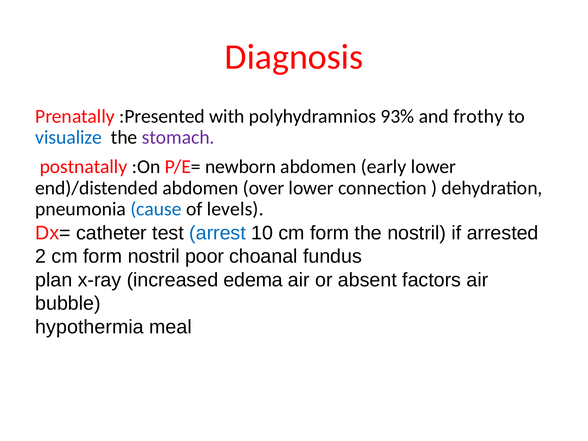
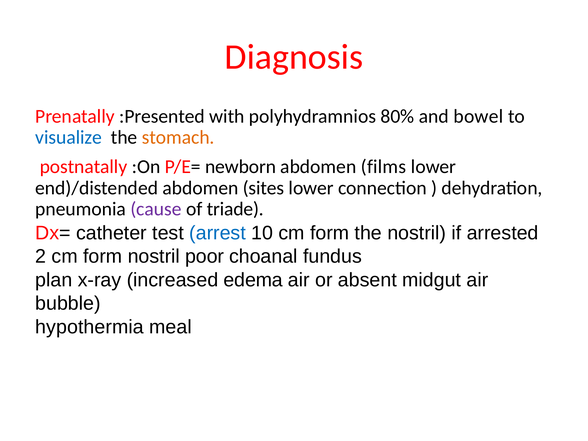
93%: 93% -> 80%
frothy: frothy -> bowel
stomach colour: purple -> orange
early: early -> films
over: over -> sites
cause colour: blue -> purple
levels: levels -> triade
factors: factors -> midgut
